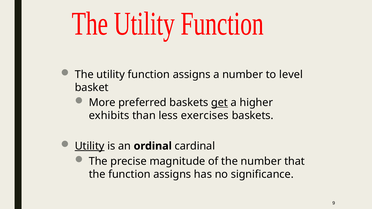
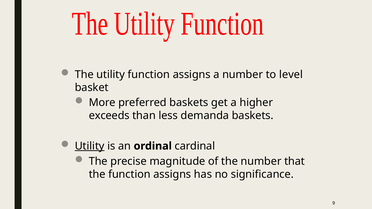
get underline: present -> none
exhibits: exhibits -> exceeds
exercises: exercises -> demanda
